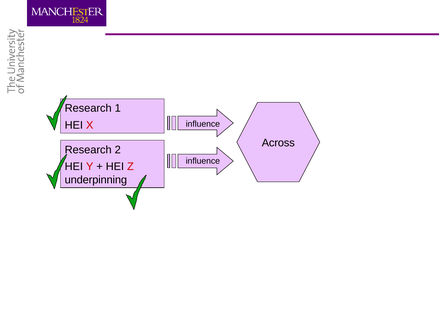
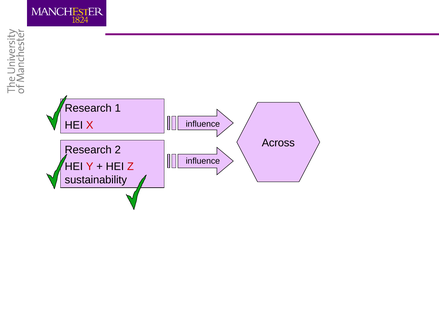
underpinning: underpinning -> sustainability
